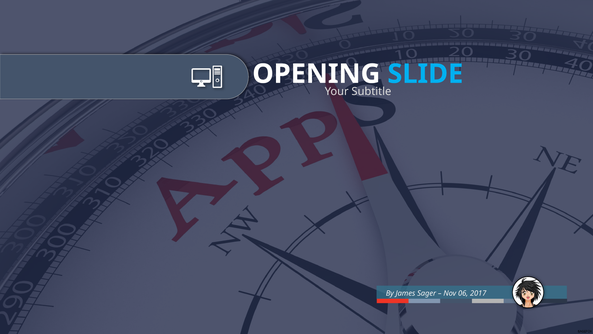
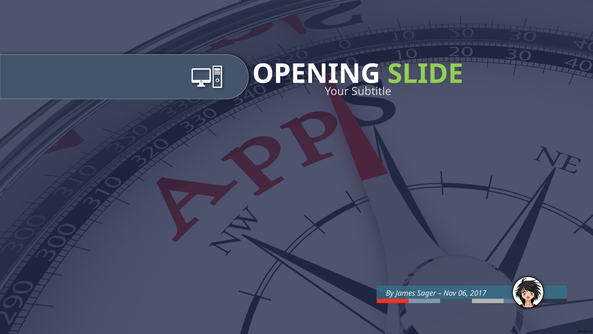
SLIDE colour: light blue -> light green
